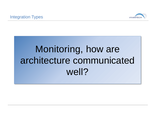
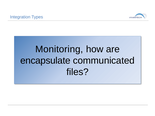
architecture: architecture -> encapsulate
well: well -> files
